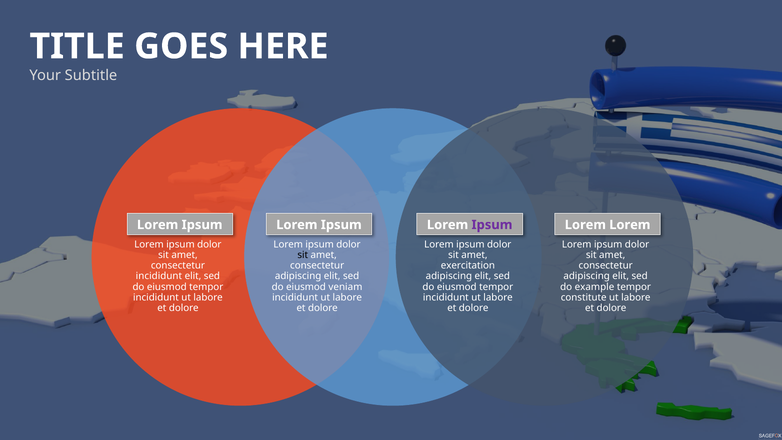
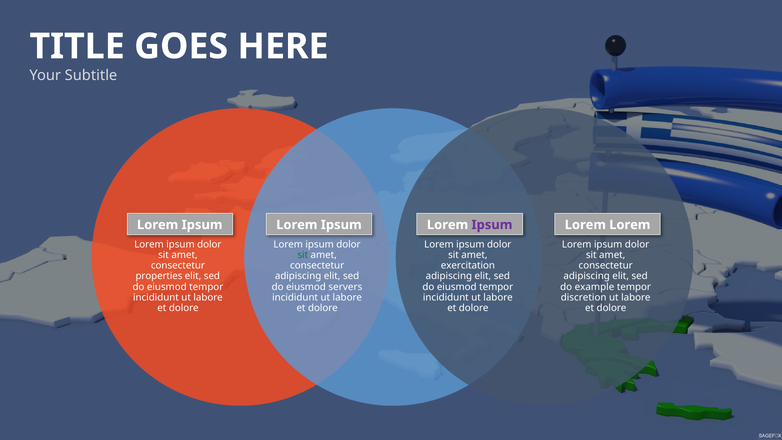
sit at (303, 255) colour: black -> green
incididunt at (159, 276): incididunt -> properties
veniam: veniam -> servers
constitute: constitute -> discretion
